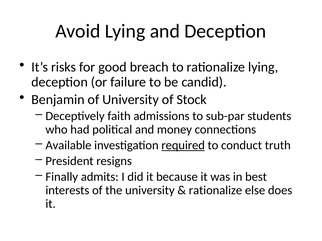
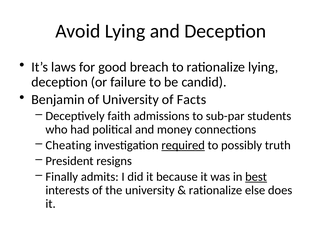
risks: risks -> laws
Stock: Stock -> Facts
Available: Available -> Cheating
conduct: conduct -> possibly
best underline: none -> present
